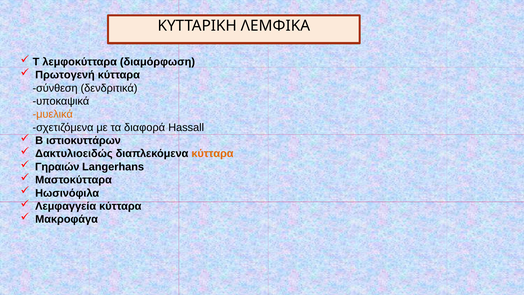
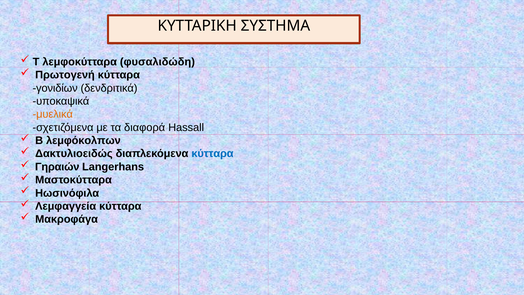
ΛΕΜΦΙΚΑ: ΛΕΜΦΙΚΑ -> ΣΥΣΤΗΜΑ
διαμόρφωση: διαμόρφωση -> φυσαλιδώδη
σύνθεση: σύνθεση -> γονιδίων
ιστιοκυττάρων: ιστιοκυττάρων -> λεμφόκολπων
κύτταρα at (212, 154) colour: orange -> blue
